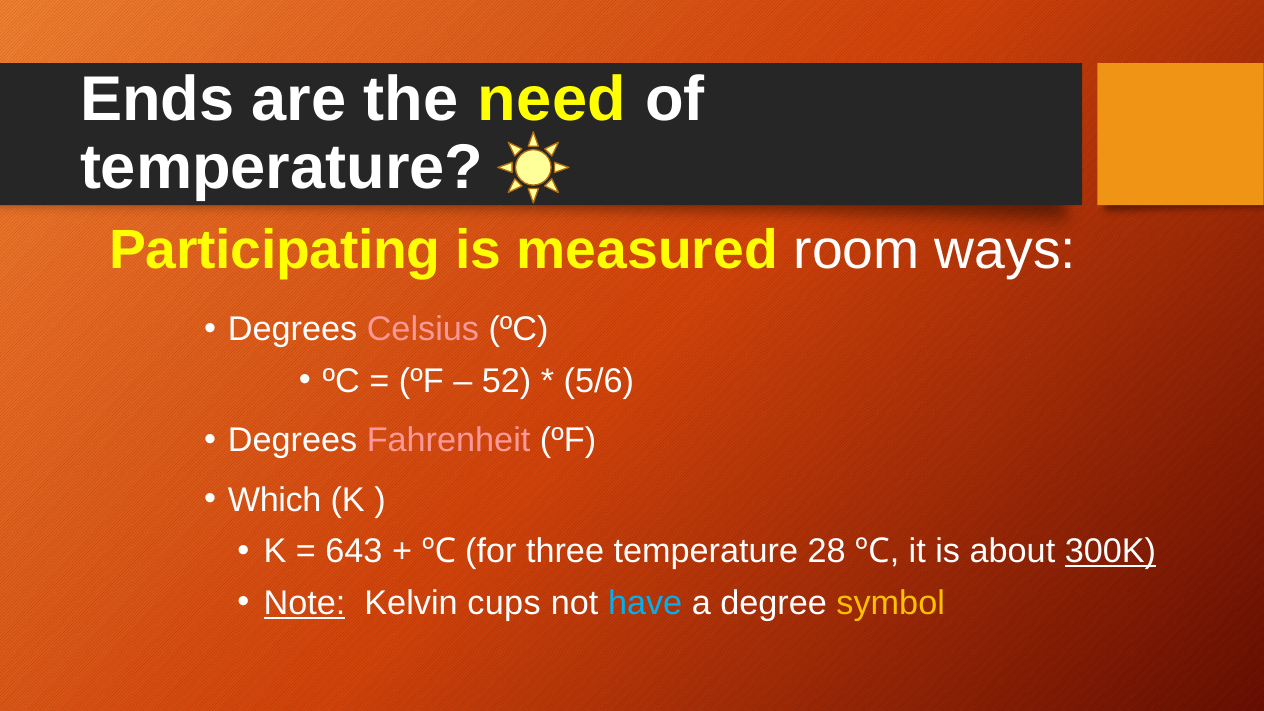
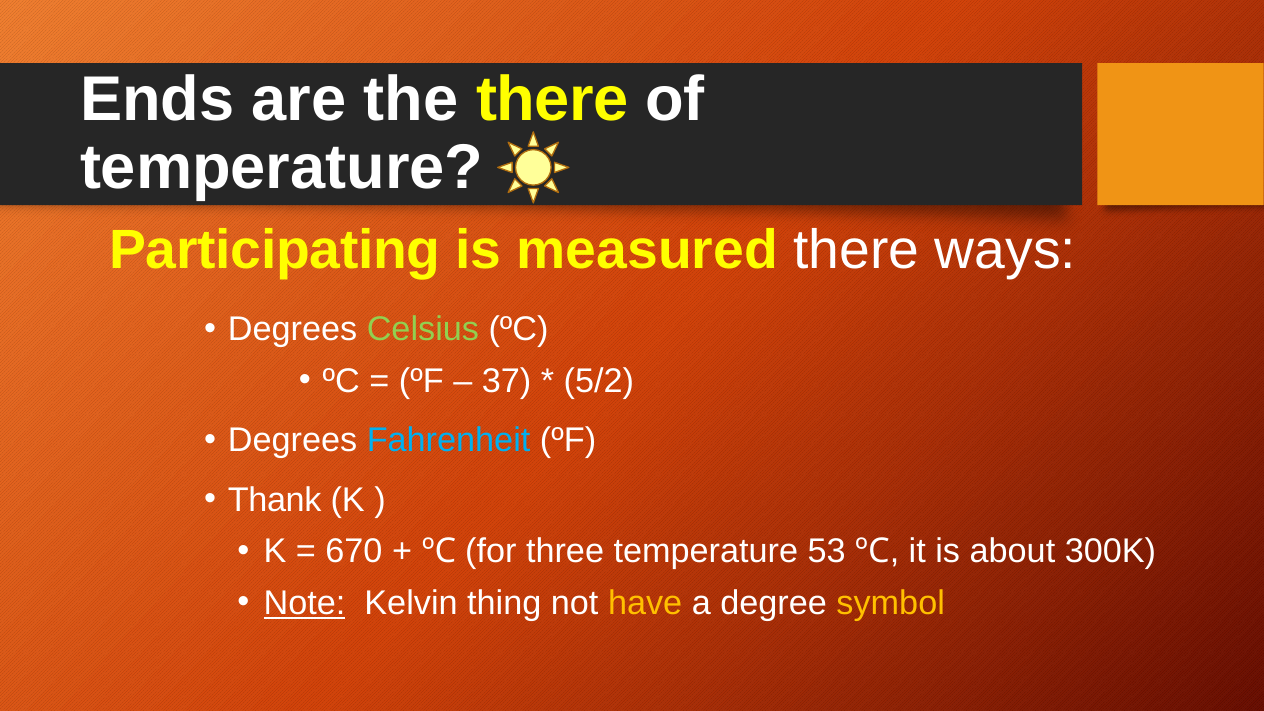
the need: need -> there
measured room: room -> there
Celsius colour: pink -> light green
52: 52 -> 37
5/6: 5/6 -> 5/2
Fahrenheit colour: pink -> light blue
Which: Which -> Thank
643: 643 -> 670
28: 28 -> 53
300K underline: present -> none
cups: cups -> thing
have colour: light blue -> yellow
